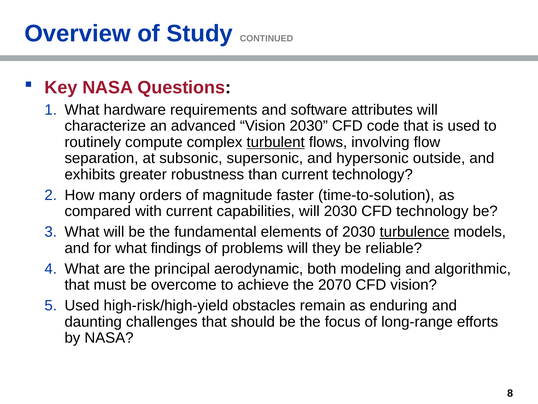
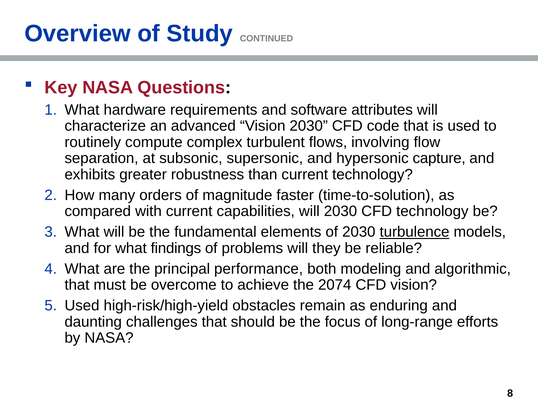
turbulent underline: present -> none
outside: outside -> capture
aerodynamic: aerodynamic -> performance
2070: 2070 -> 2074
